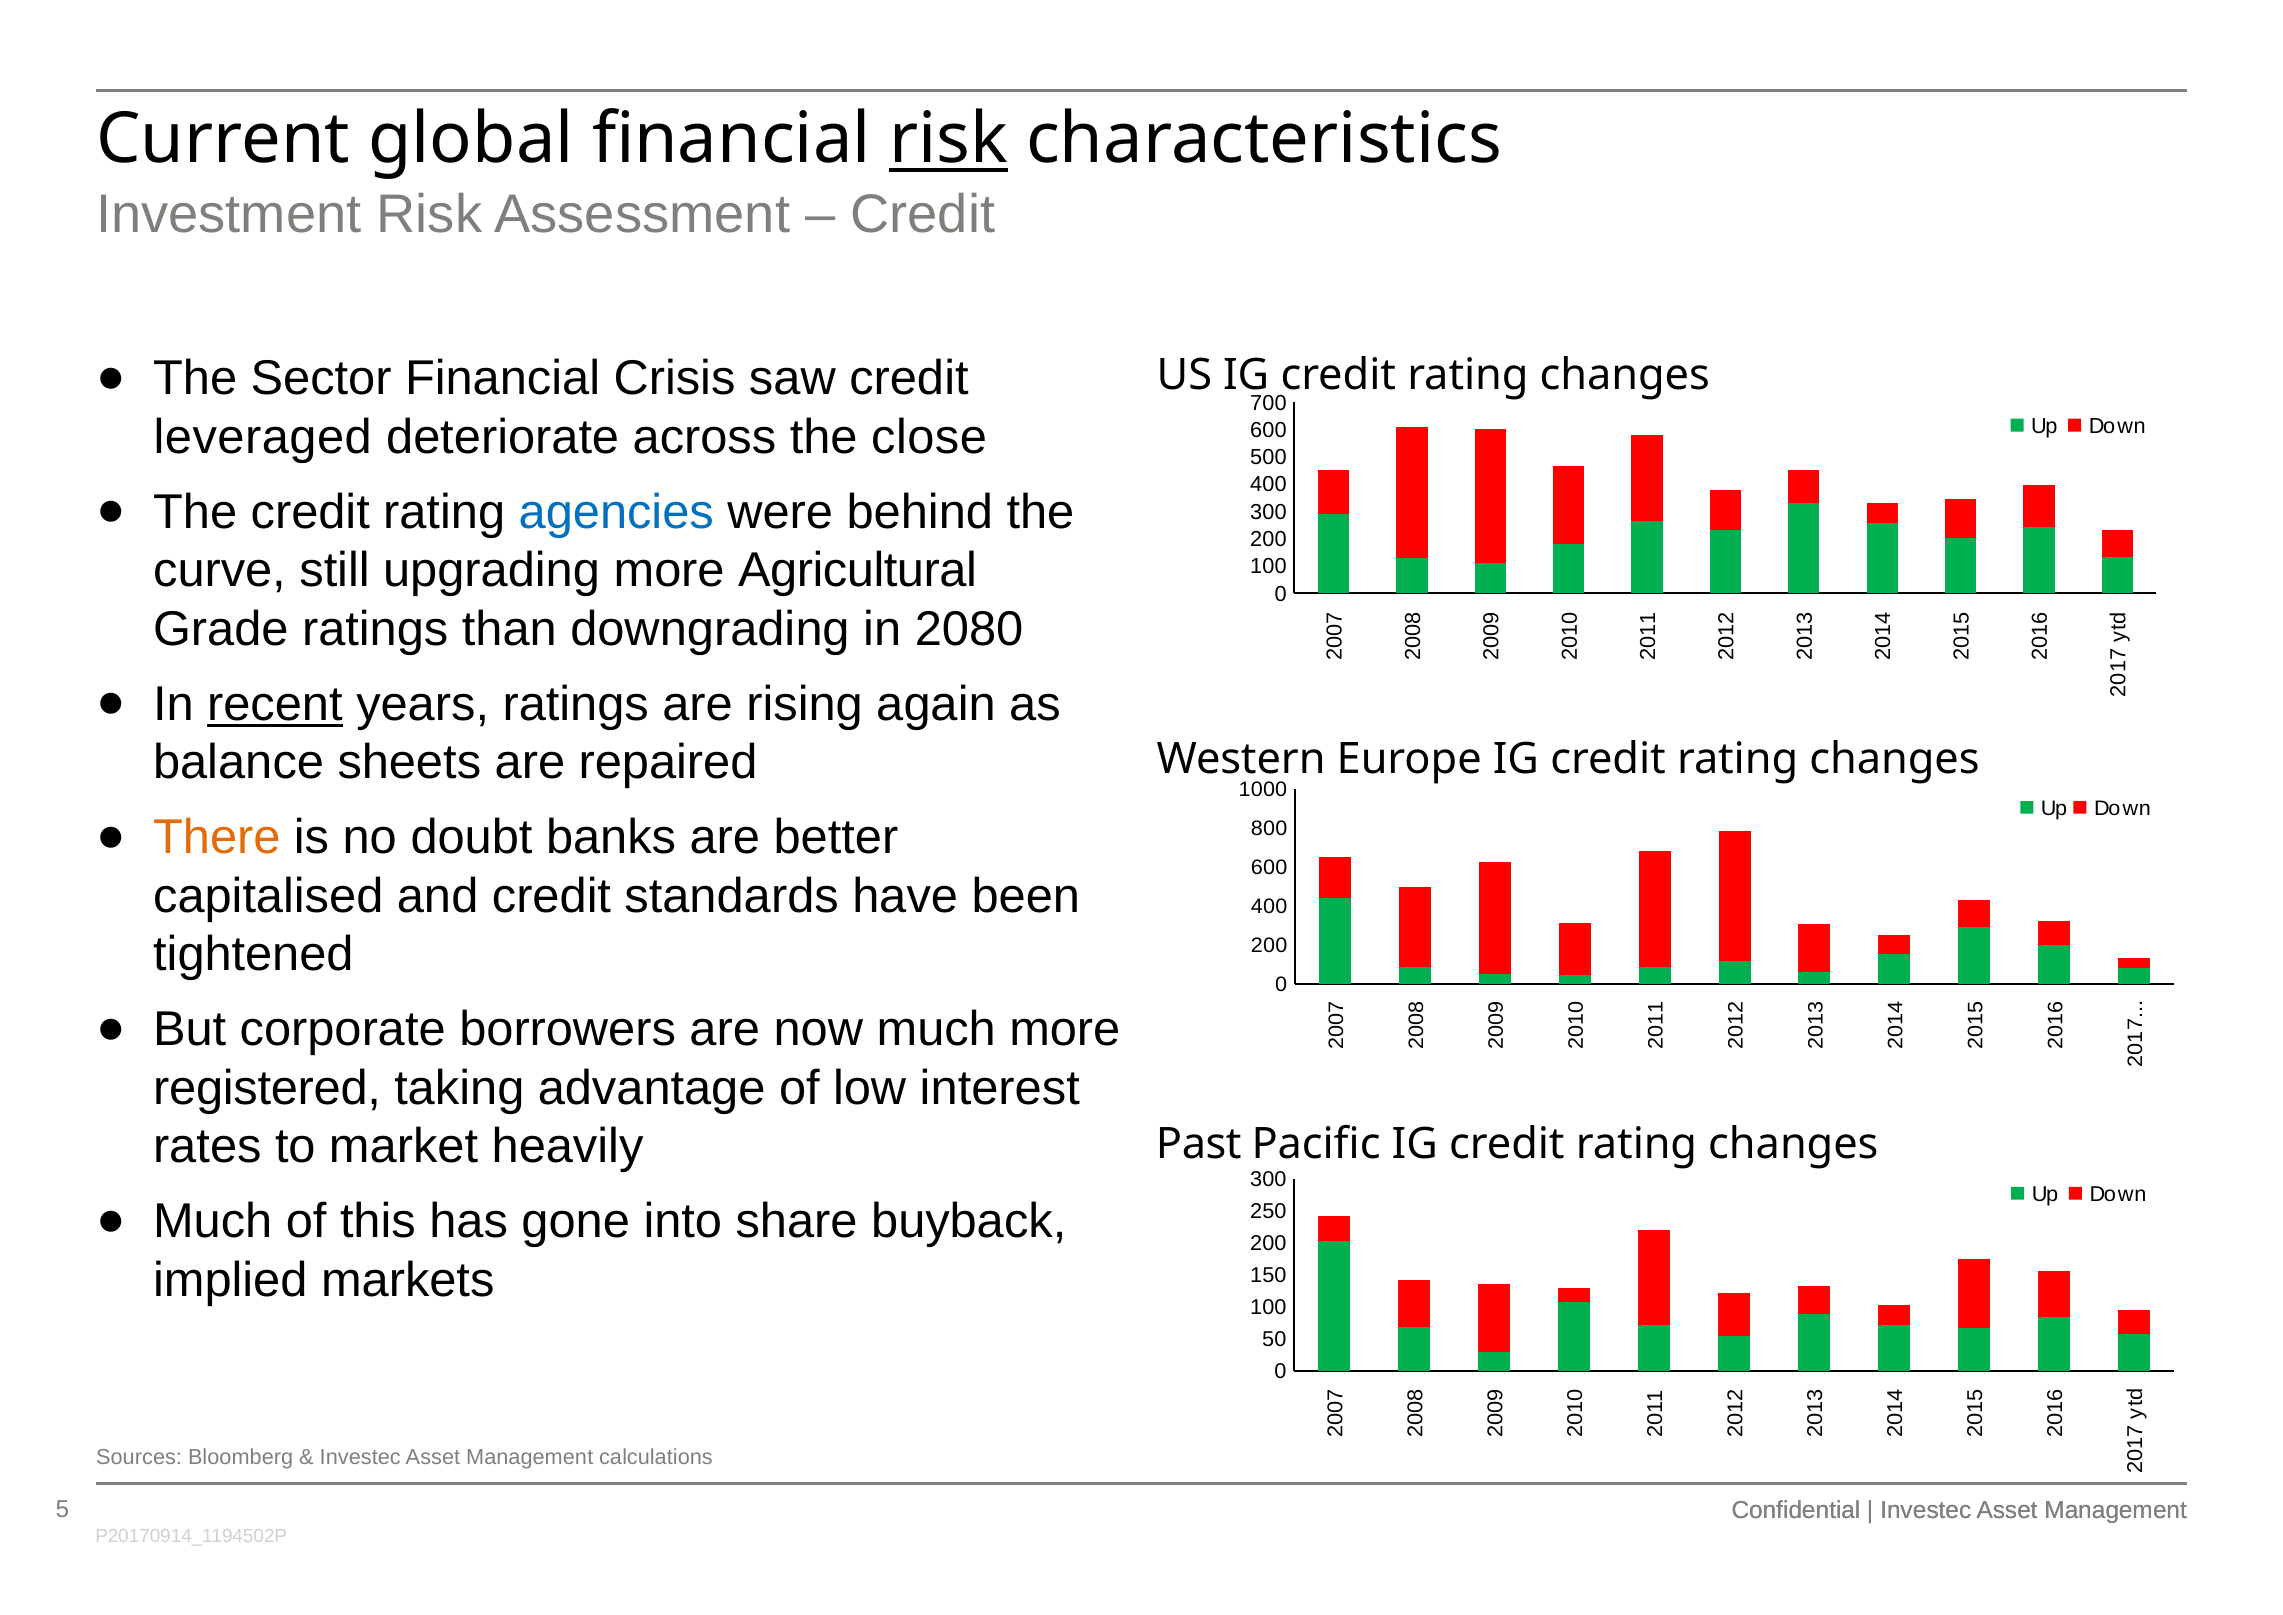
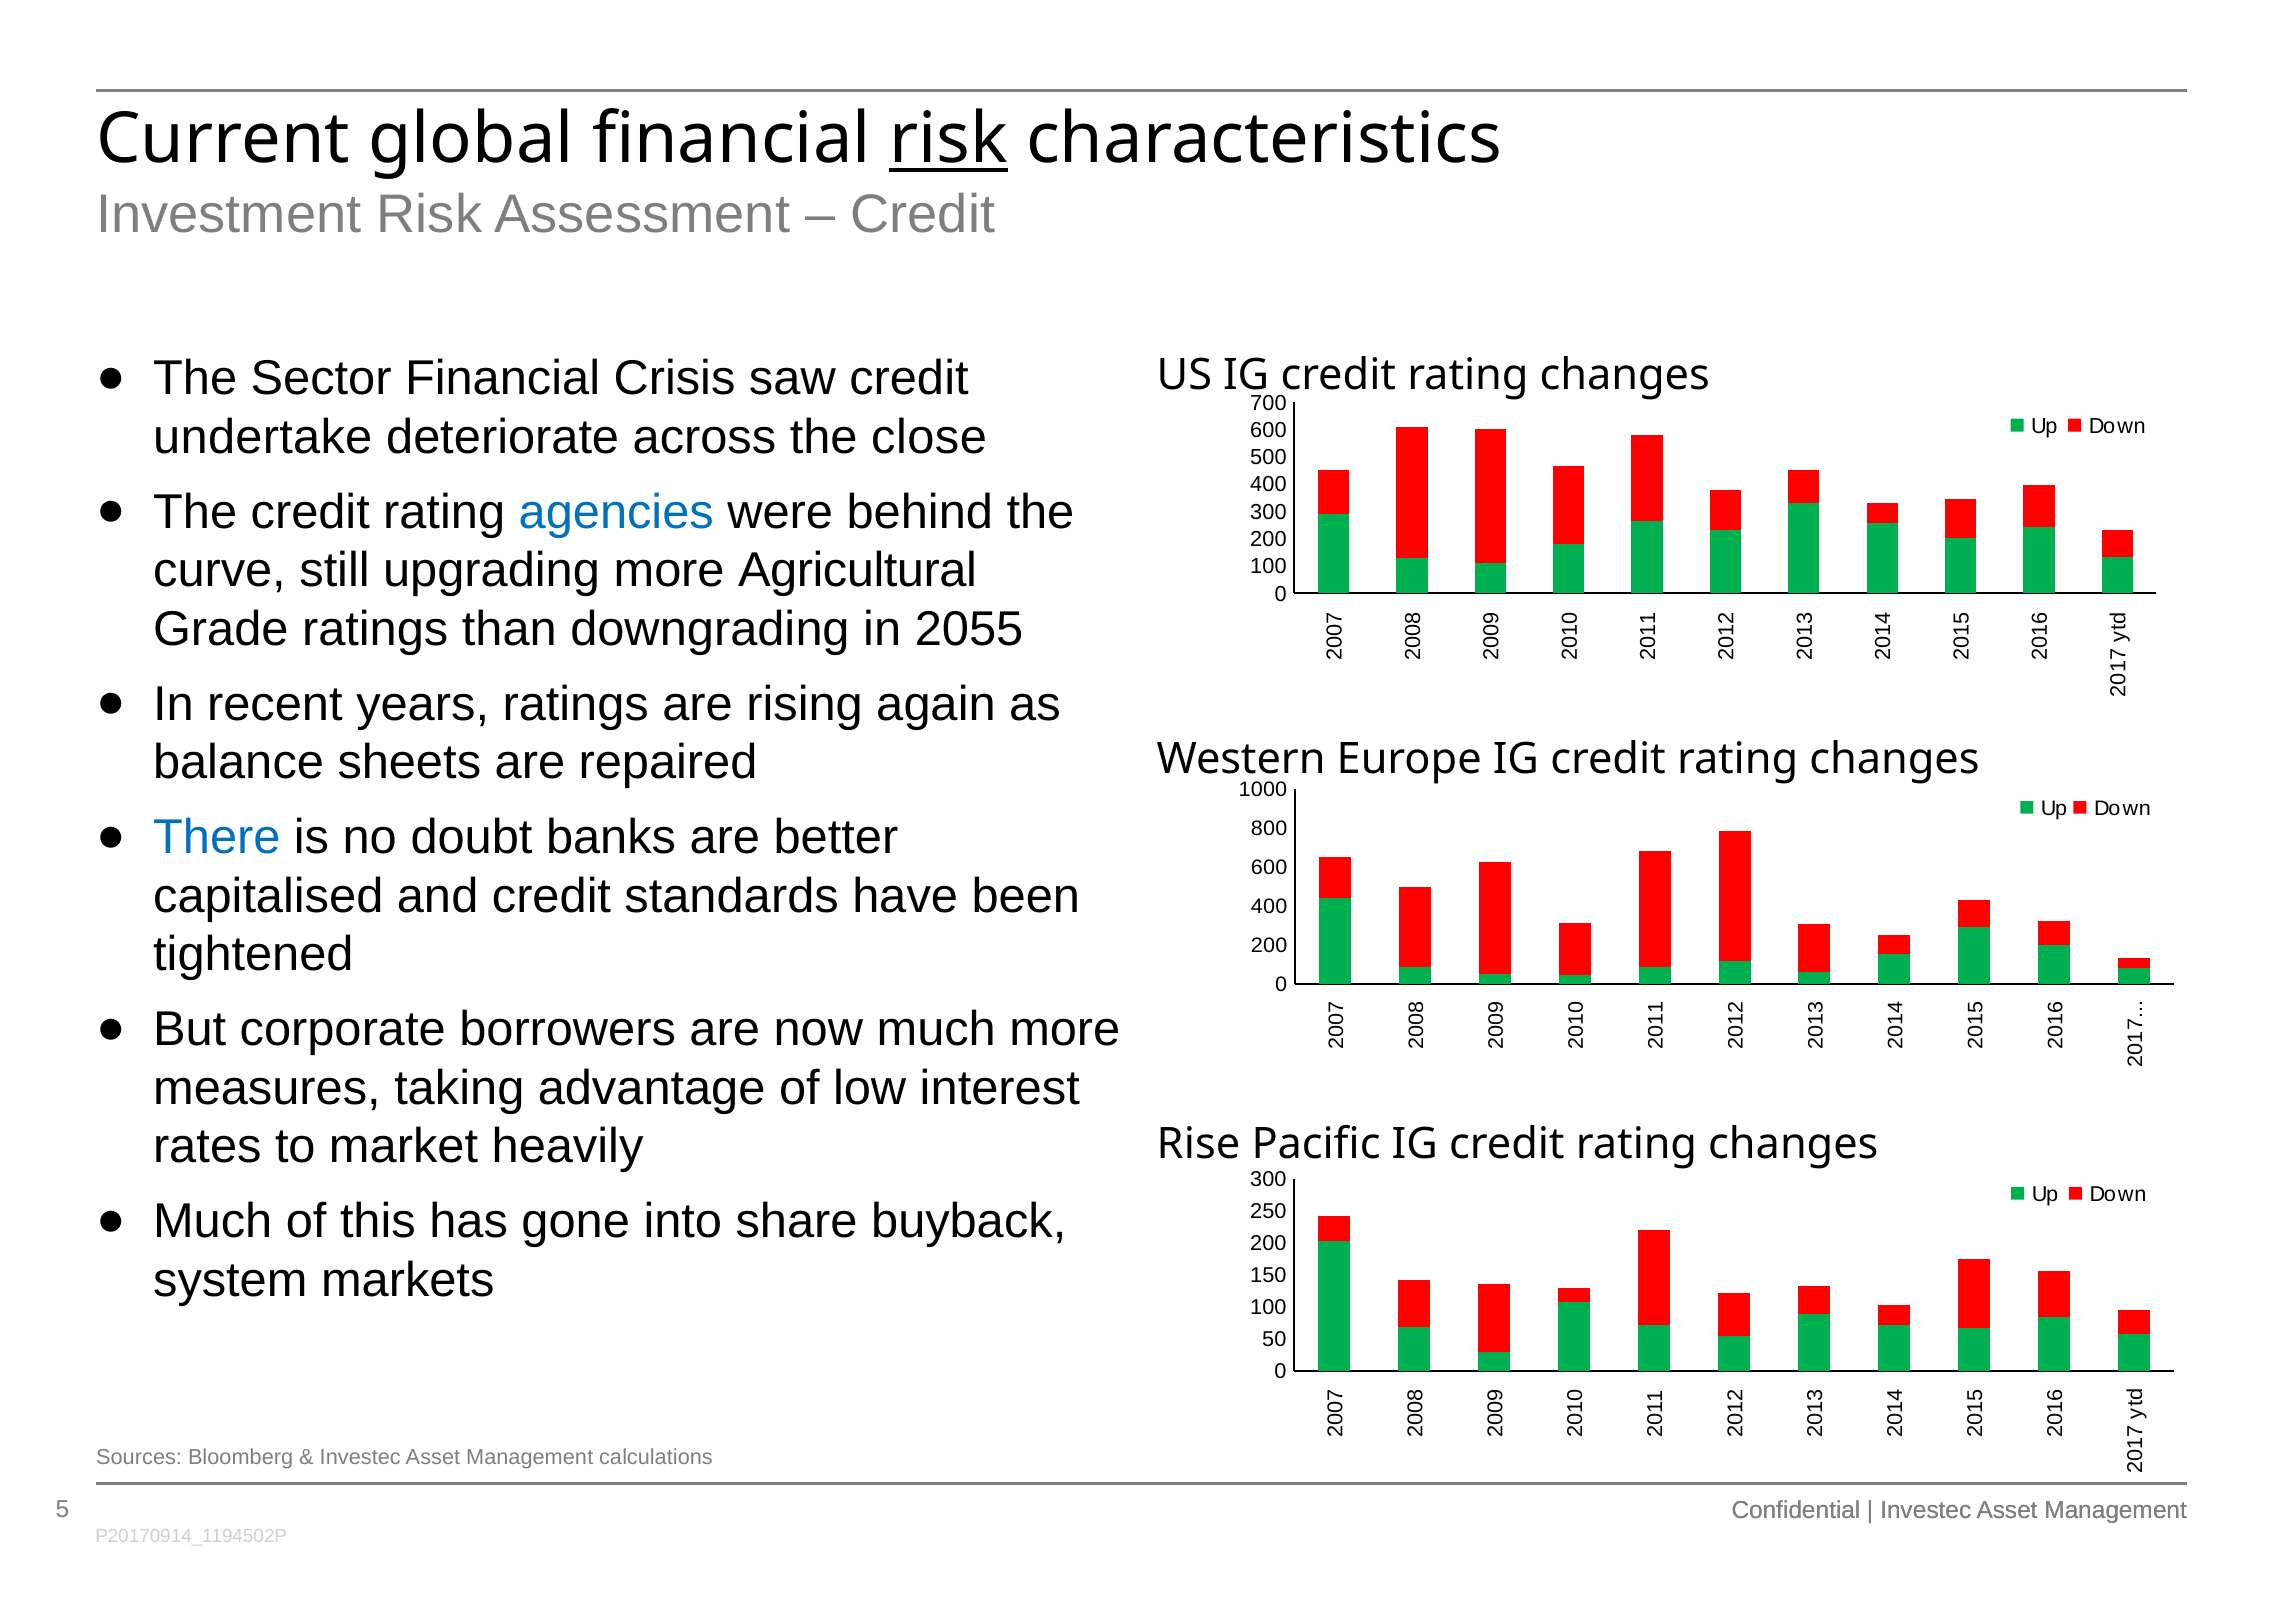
leveraged: leveraged -> undertake
2080: 2080 -> 2055
recent underline: present -> none
There colour: orange -> blue
registered: registered -> measures
Past: Past -> Rise
implied: implied -> system
